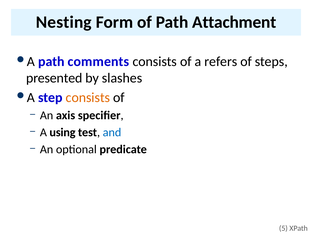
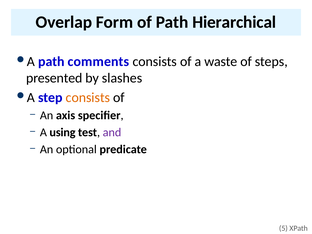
Nesting: Nesting -> Overlap
Attachment: Attachment -> Hierarchical
refers: refers -> waste
and colour: blue -> purple
